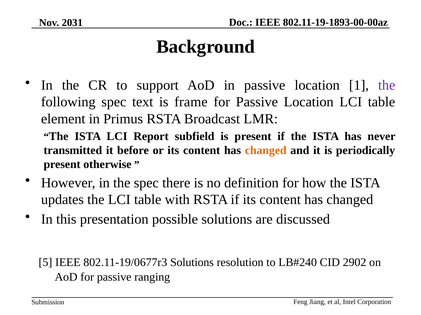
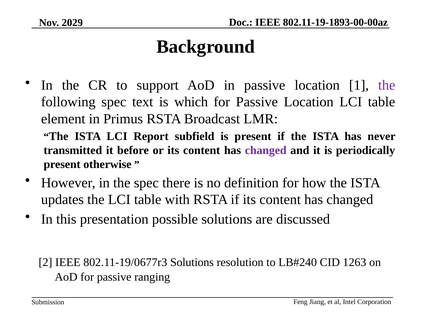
2031: 2031 -> 2029
frame: frame -> which
changed at (266, 151) colour: orange -> purple
5: 5 -> 2
2902: 2902 -> 1263
